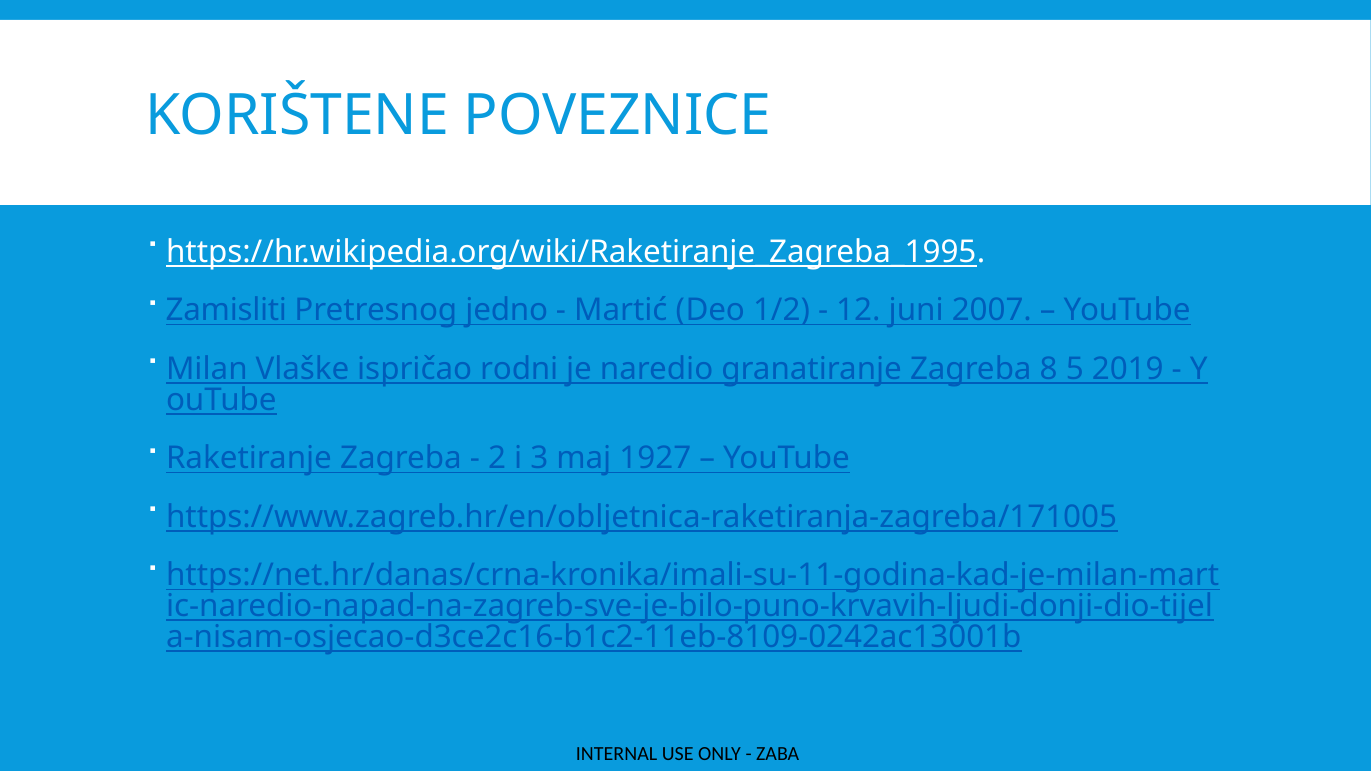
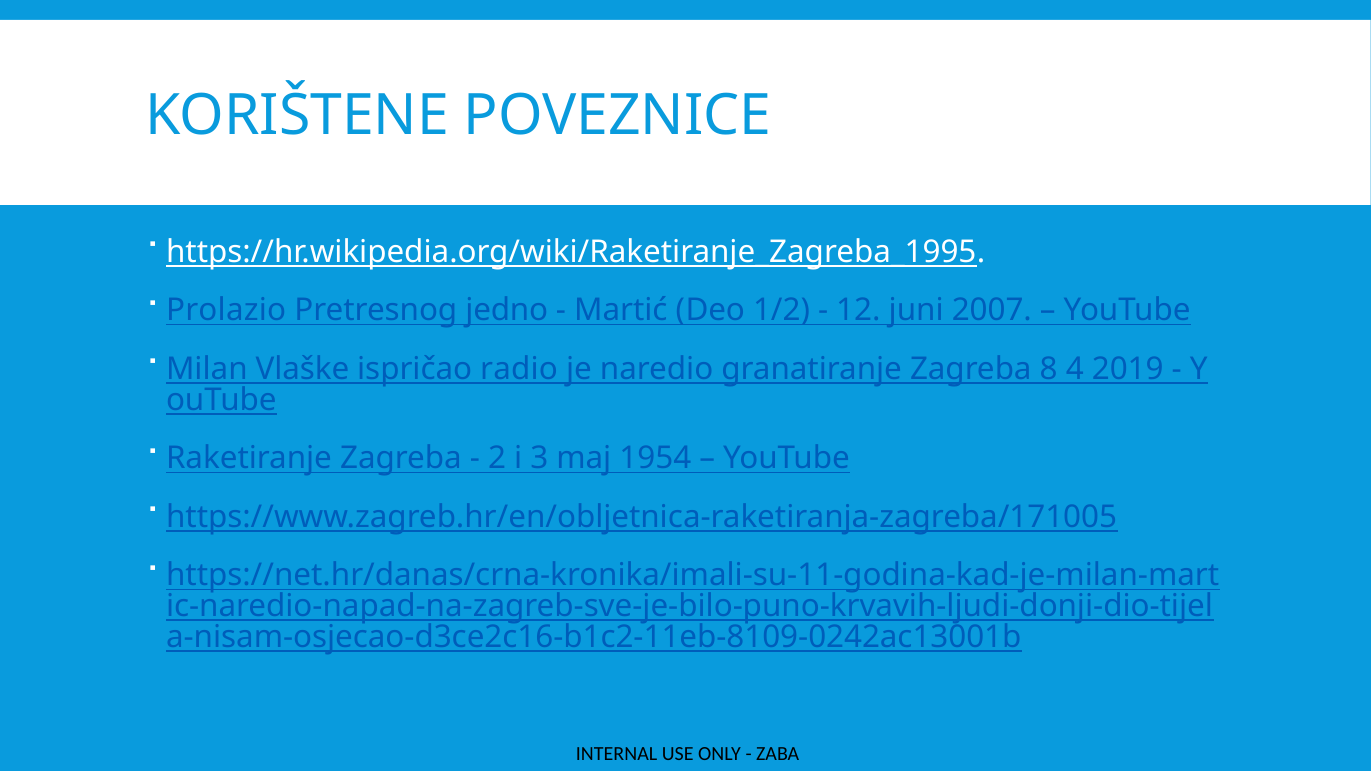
Zamisliti: Zamisliti -> Prolazio
rodni: rodni -> radio
5: 5 -> 4
1927: 1927 -> 1954
